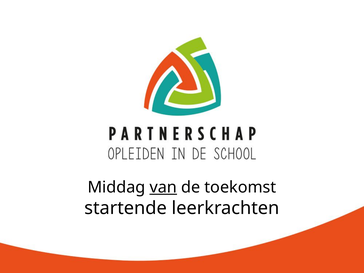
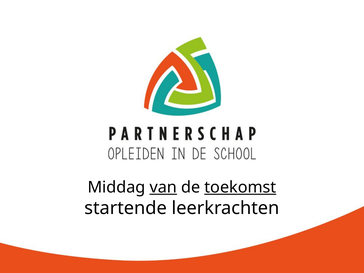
toekomst underline: none -> present
